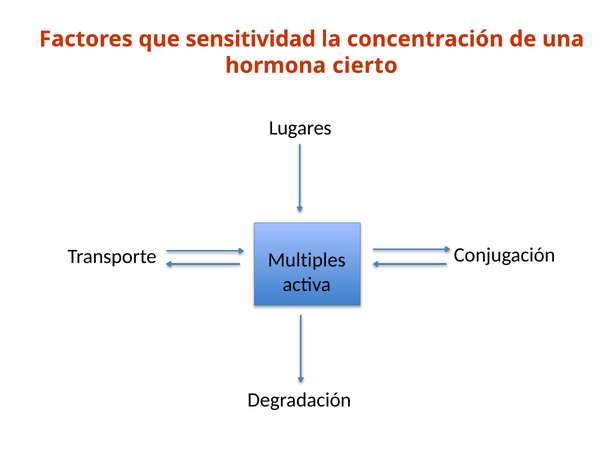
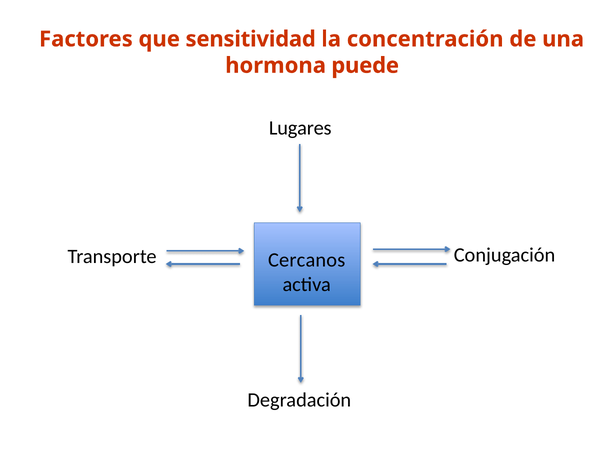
cierto: cierto -> puede
Multiples: Multiples -> Cercanos
